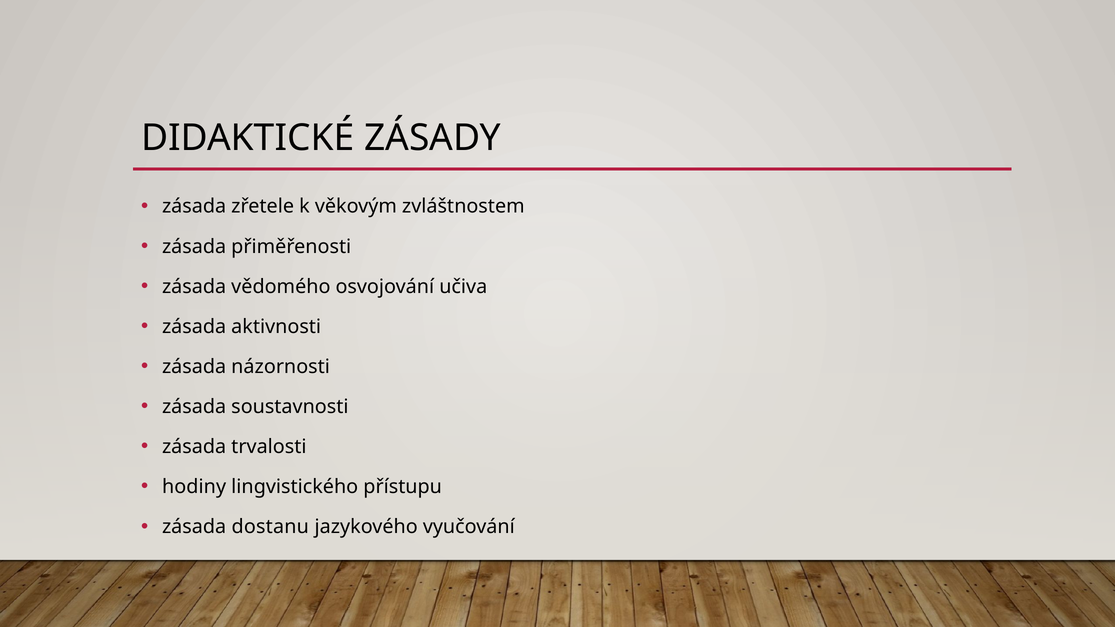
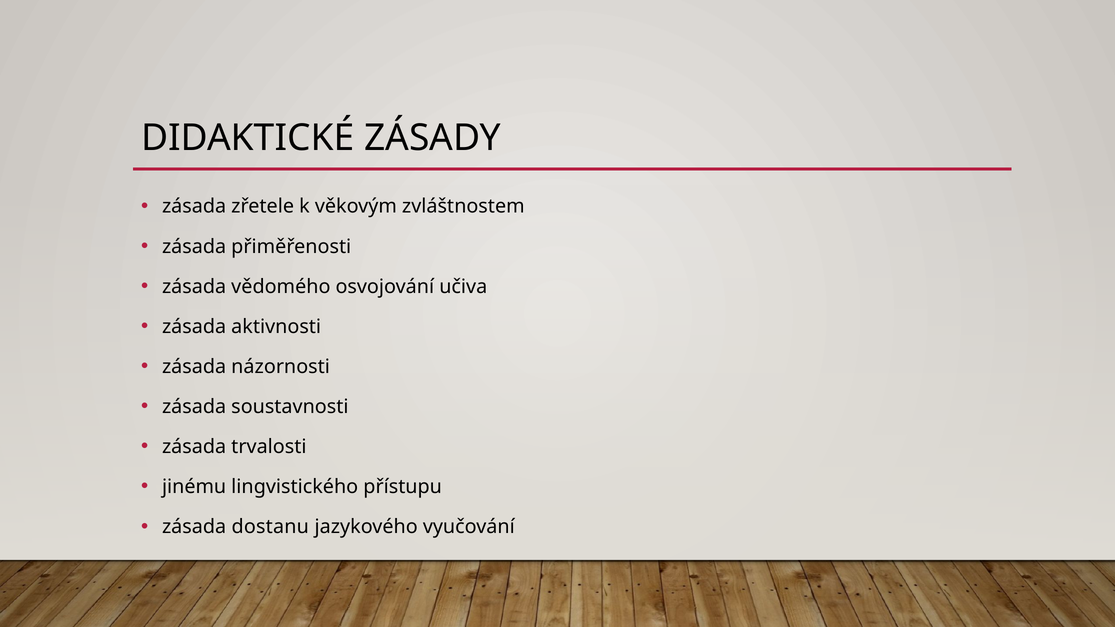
hodiny: hodiny -> jinému
